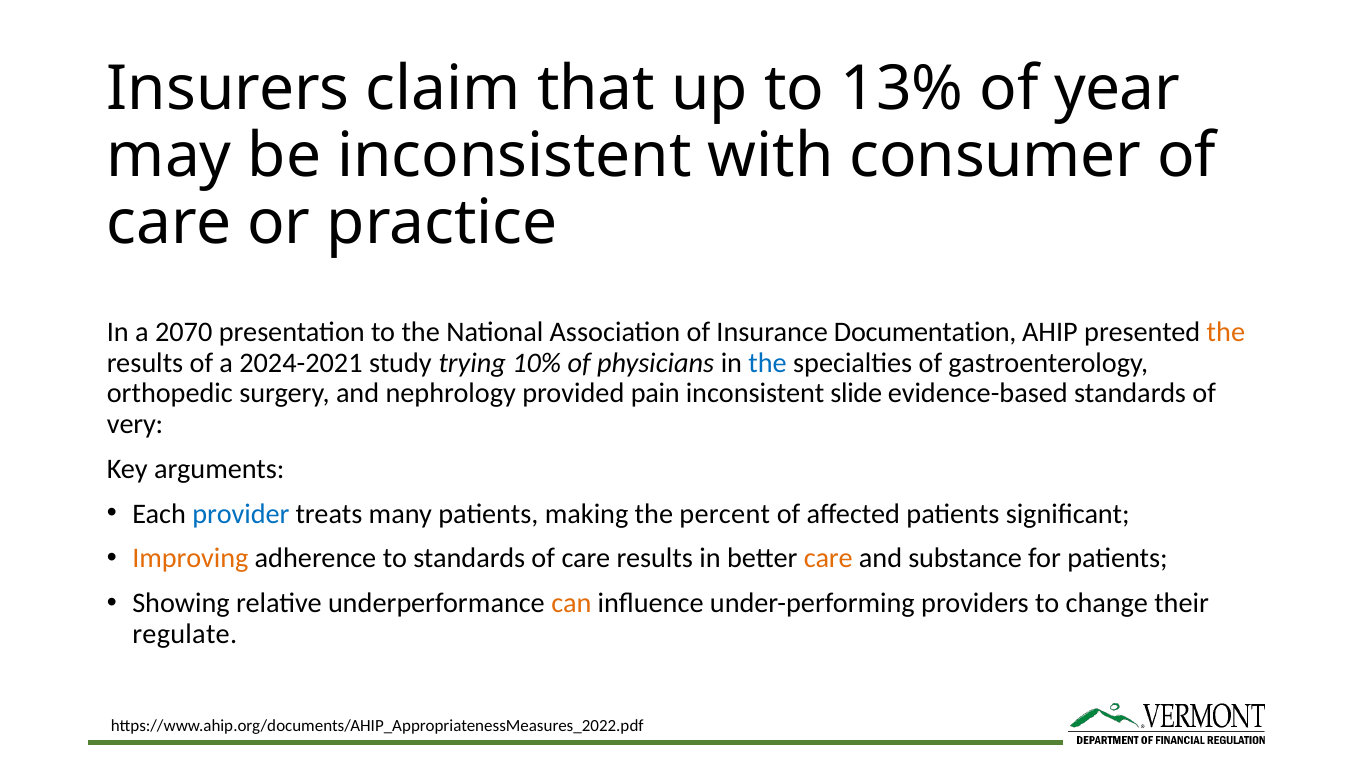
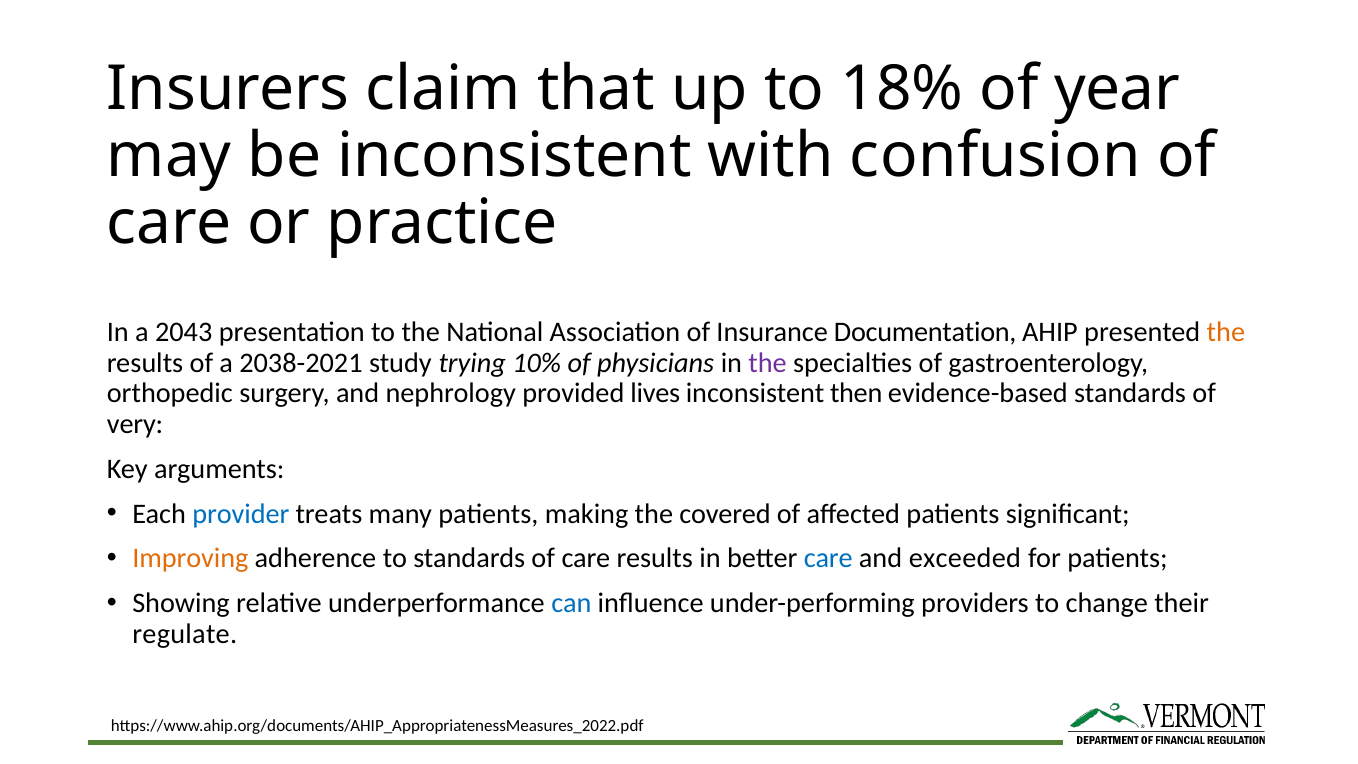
13%: 13% -> 18%
consumer: consumer -> confusion
2070: 2070 -> 2043
2024-2021: 2024-2021 -> 2038-2021
the at (768, 363) colour: blue -> purple
pain: pain -> lives
slide: slide -> then
percent: percent -> covered
care at (828, 558) colour: orange -> blue
substance: substance -> exceeded
can colour: orange -> blue
